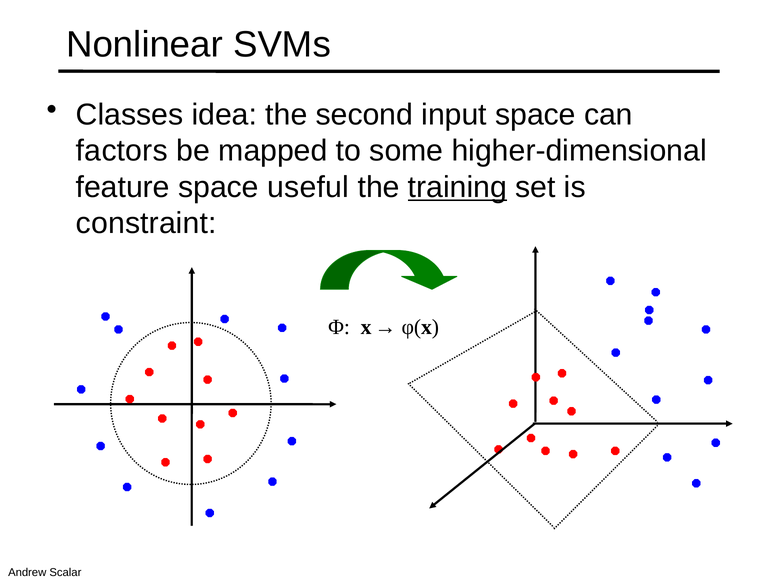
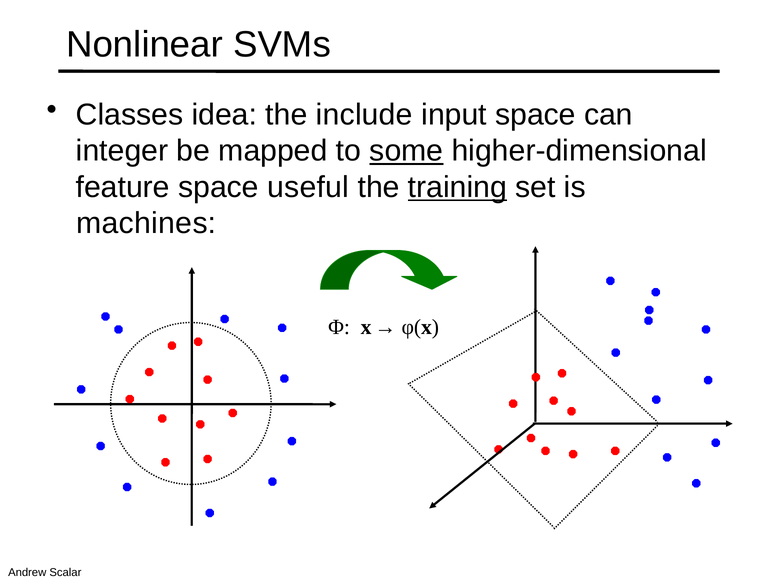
second: second -> include
factors: factors -> integer
some underline: none -> present
constraint: constraint -> machines
